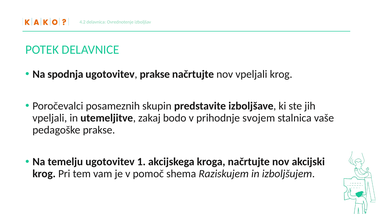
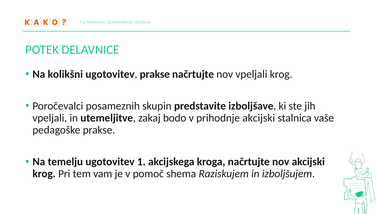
spodnja: spodnja -> kolikšni
prihodnje svojem: svojem -> akcijski
